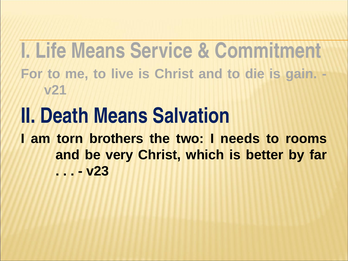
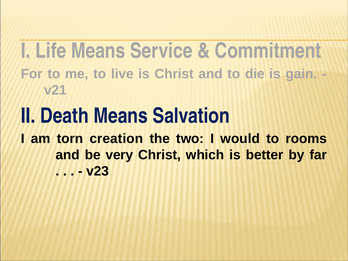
brothers: brothers -> creation
needs: needs -> would
